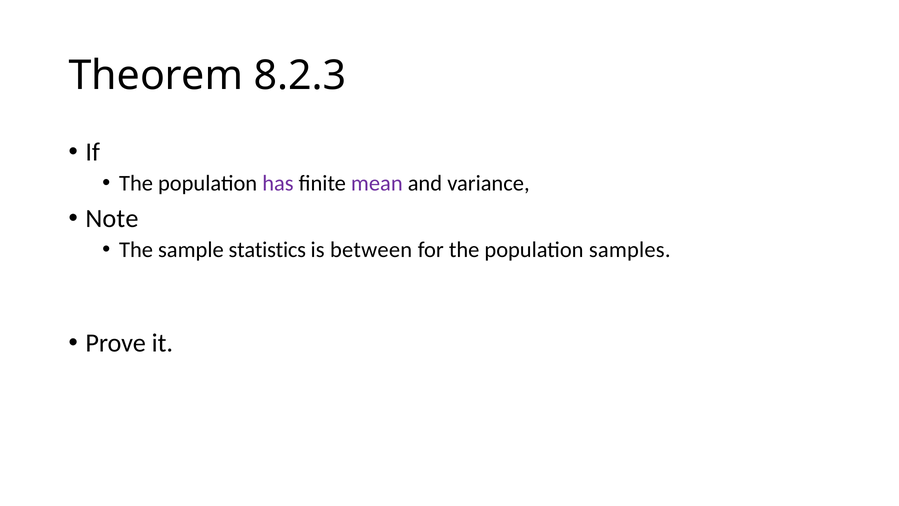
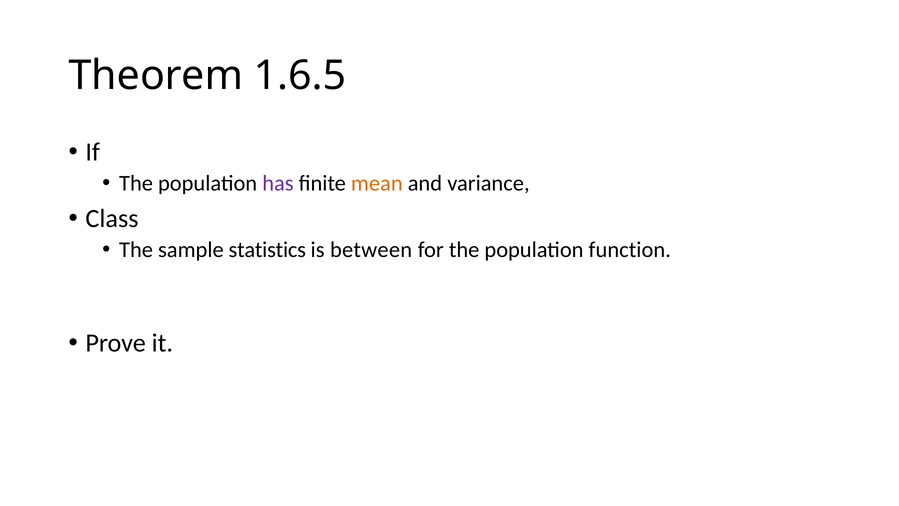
8.2.3: 8.2.3 -> 1.6.5
mean colour: purple -> orange
Note: Note -> Class
samples: samples -> function
